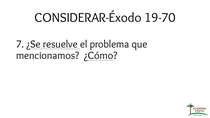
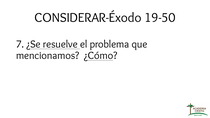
19-70: 19-70 -> 19-50
